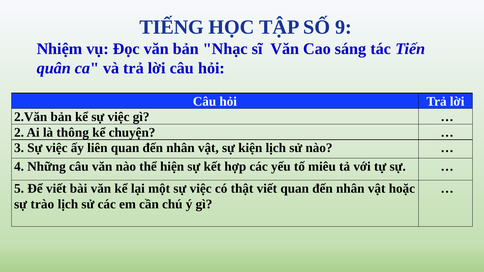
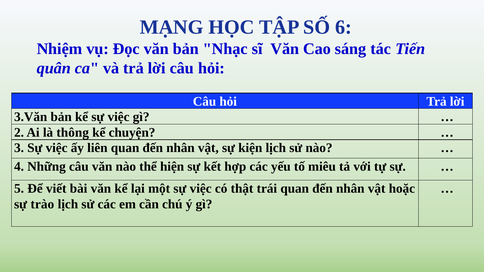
TIẾNG: TIẾNG -> MẠNG
9: 9 -> 6
2.Văn: 2.Văn -> 3.Văn
thật viết: viết -> trái
